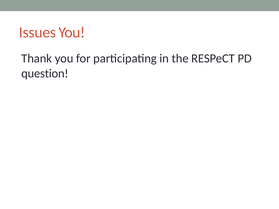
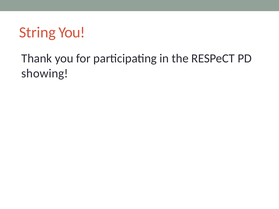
Issues: Issues -> String
question: question -> showing
